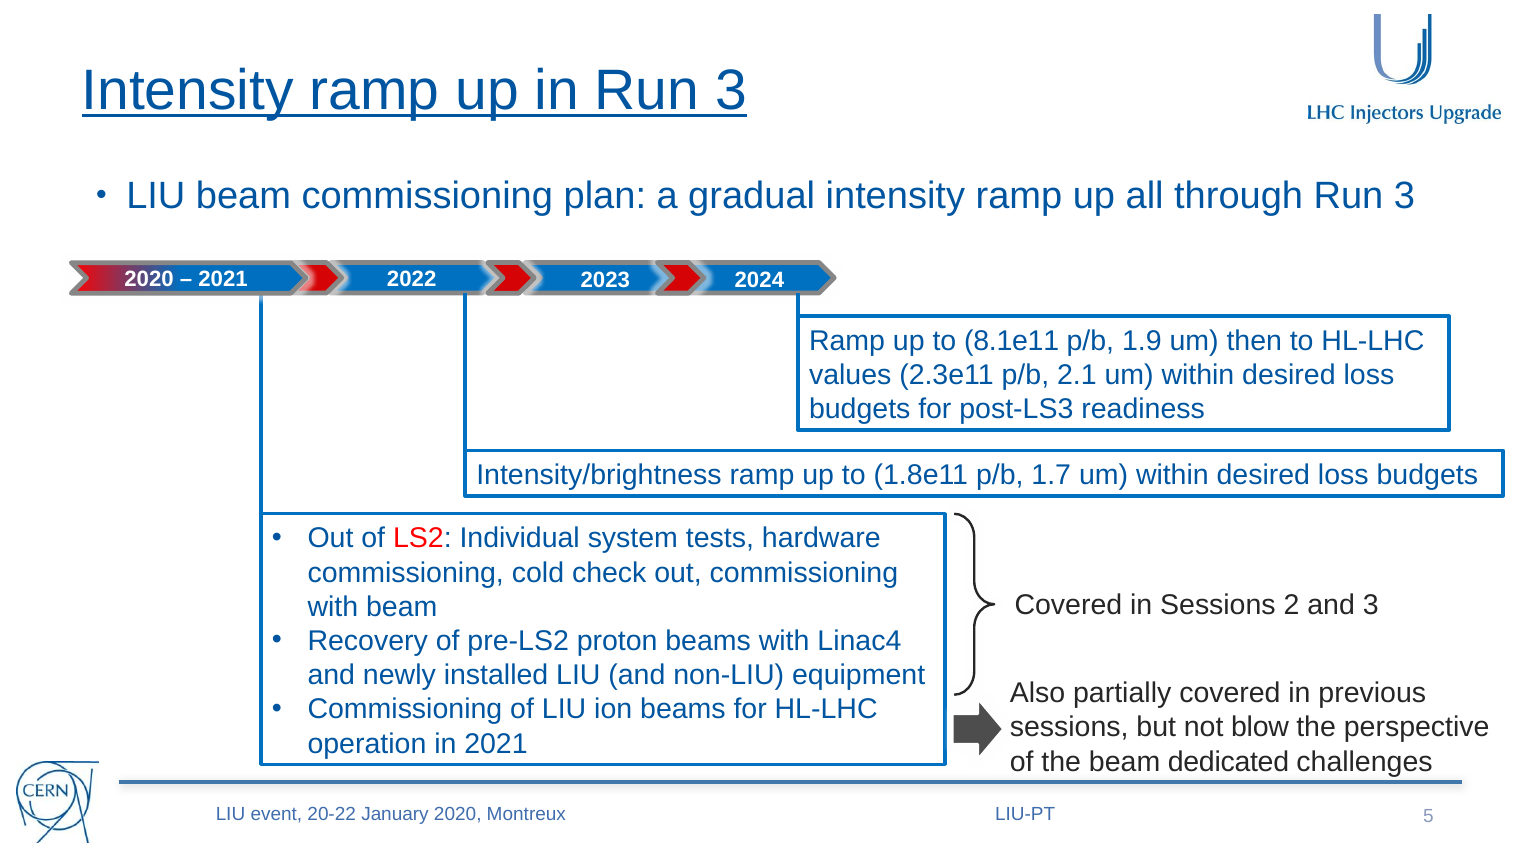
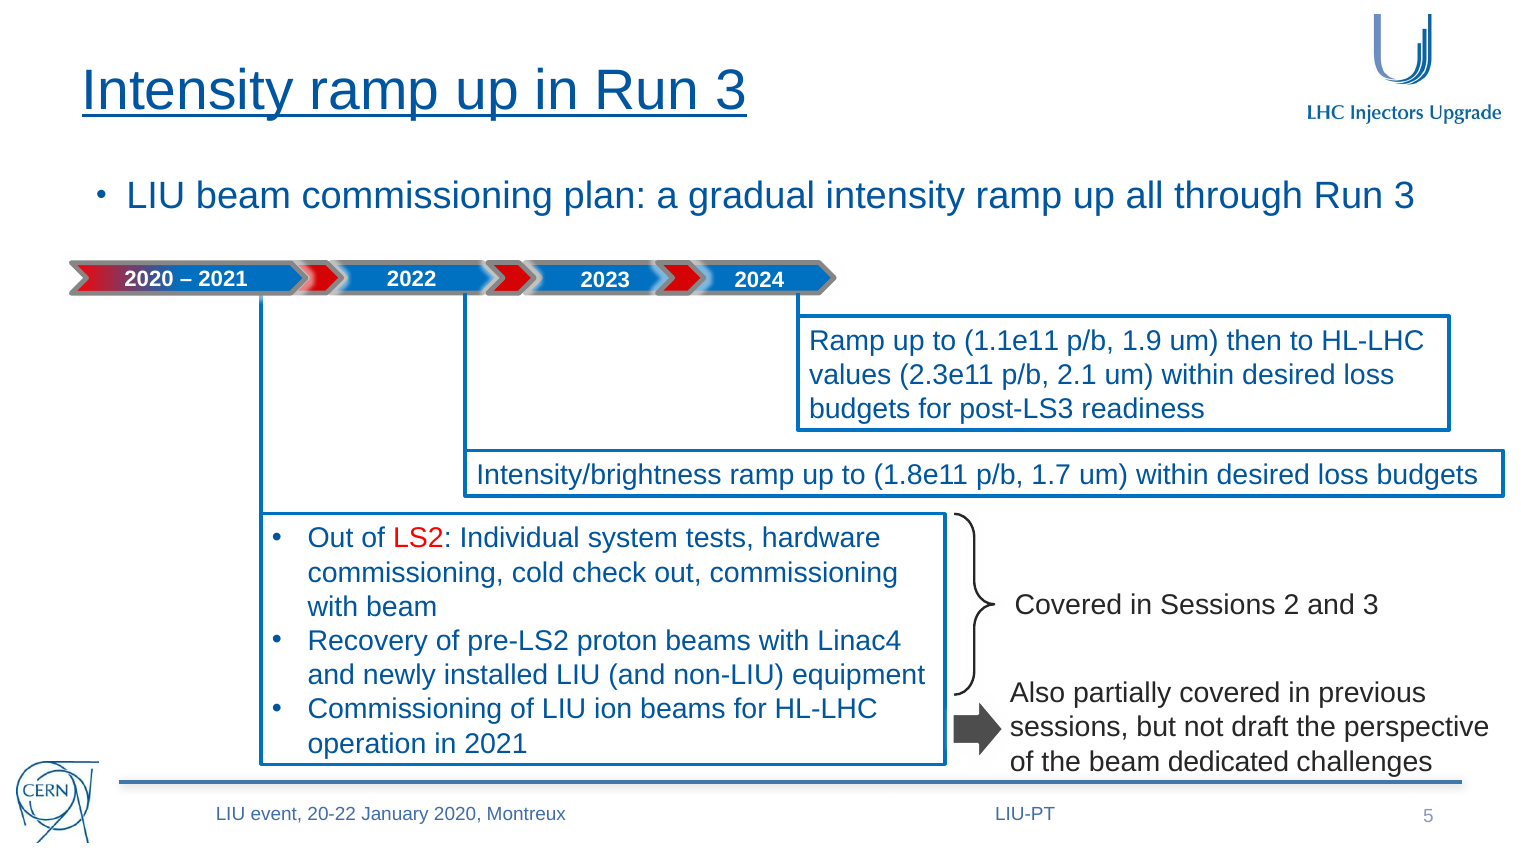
8.1e11: 8.1e11 -> 1.1e11
blow: blow -> draft
